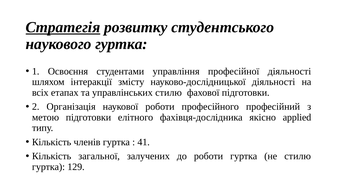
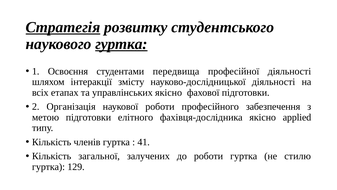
гуртка at (121, 44) underline: none -> present
управління: управління -> передвища
управлінських стилю: стилю -> якісно
професійний: професійний -> забезпечення
